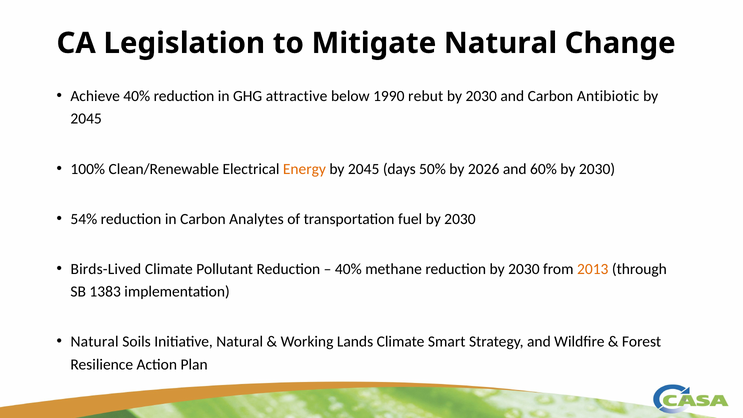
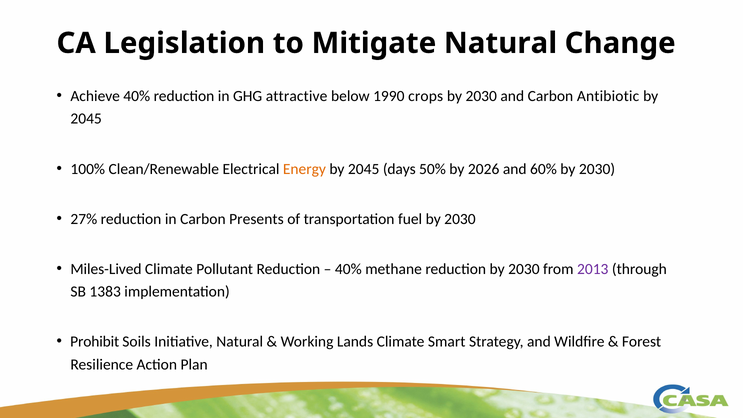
rebut: rebut -> crops
54%: 54% -> 27%
Analytes: Analytes -> Presents
Birds-Lived: Birds-Lived -> Miles-Lived
2013 colour: orange -> purple
Natural at (95, 342): Natural -> Prohibit
